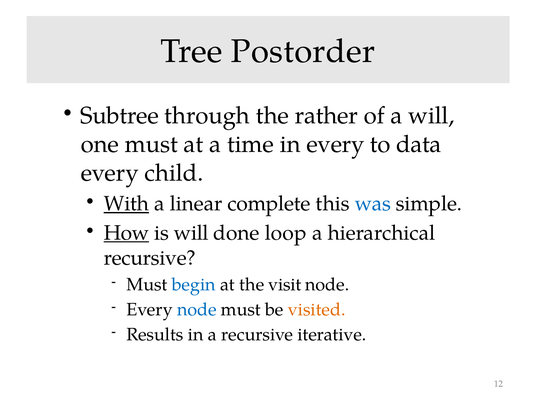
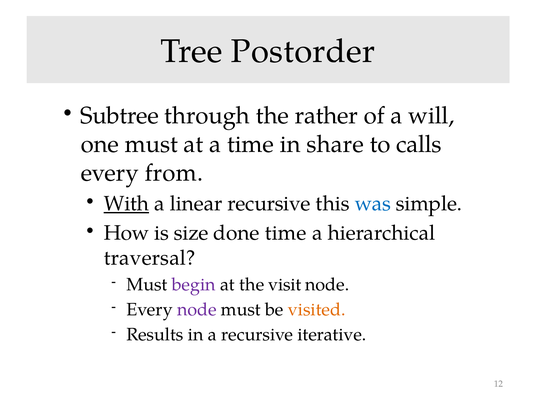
in every: every -> share
data: data -> calls
child: child -> from
linear complete: complete -> recursive
How underline: present -> none
is will: will -> size
done loop: loop -> time
recursive at (150, 257): recursive -> traversal
begin colour: blue -> purple
node at (197, 309) colour: blue -> purple
